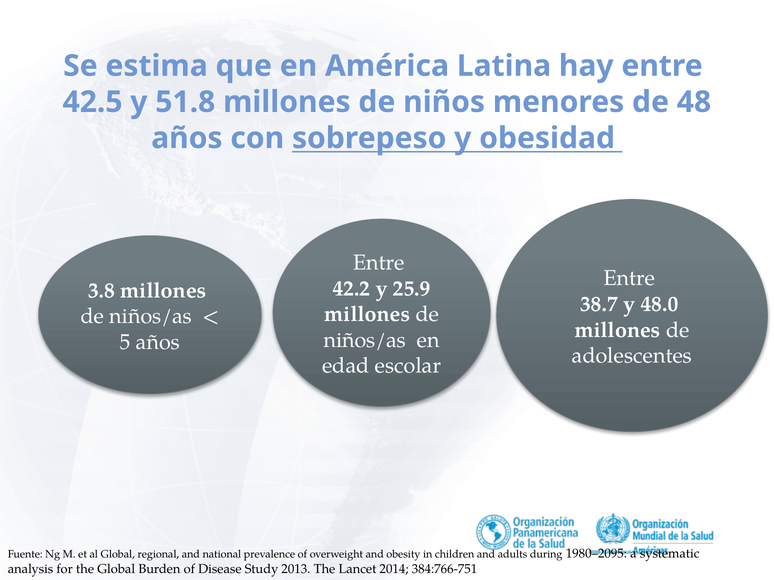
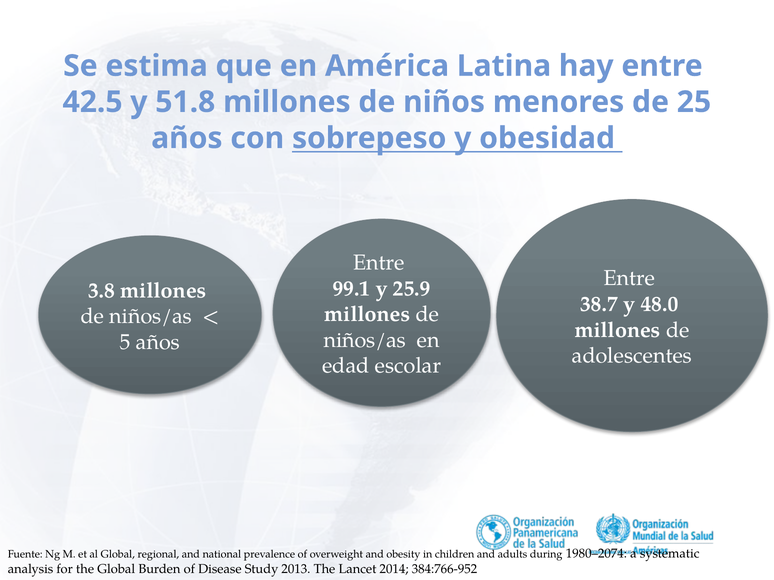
48: 48 -> 25
42.2: 42.2 -> 99.1
1980–2095: 1980–2095 -> 1980–2074
384:766-751: 384:766-751 -> 384:766-952
